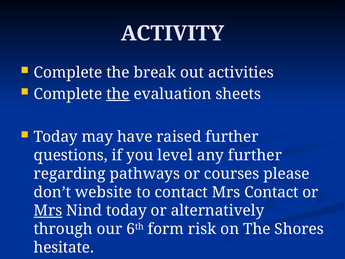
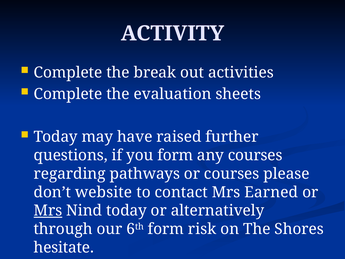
the at (118, 94) underline: present -> none
you level: level -> form
any further: further -> courses
Mrs Contact: Contact -> Earned
